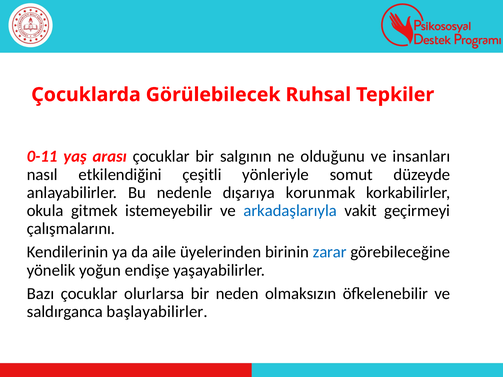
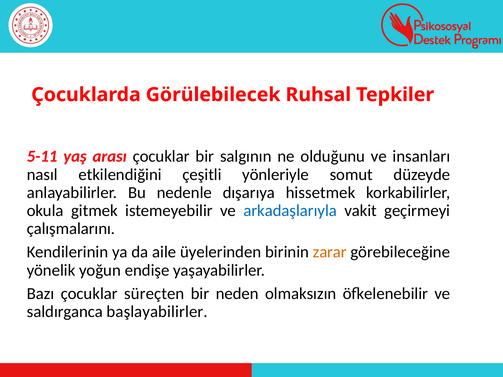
0-11: 0-11 -> 5-11
korunmak: korunmak -> hissetmek
zarar colour: blue -> orange
olurlarsa: olurlarsa -> süreçten
